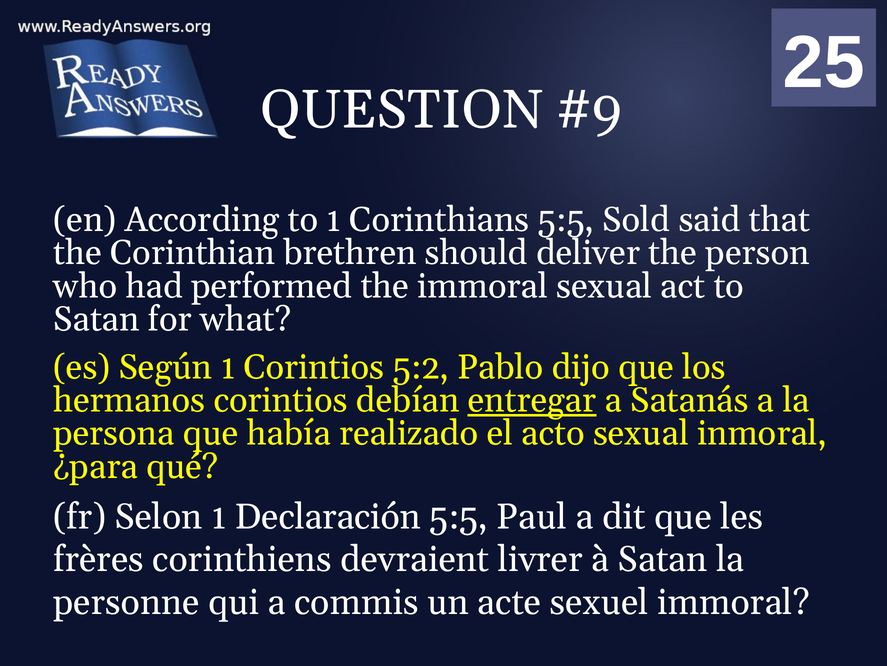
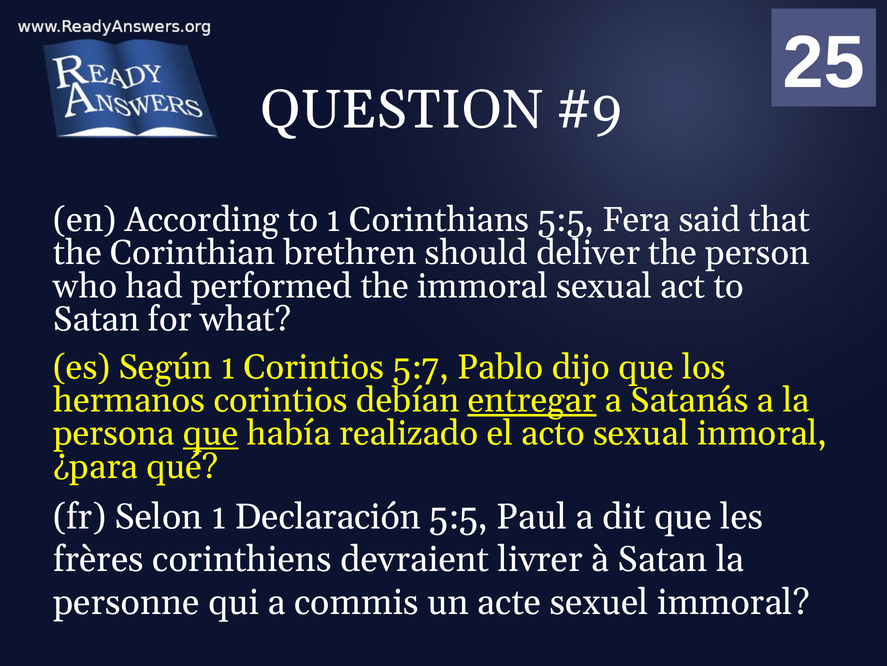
Sold: Sold -> Fera
5:2: 5:2 -> 5:7
que at (211, 433) underline: none -> present
